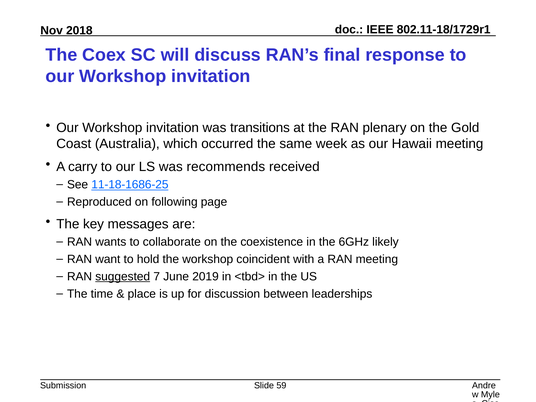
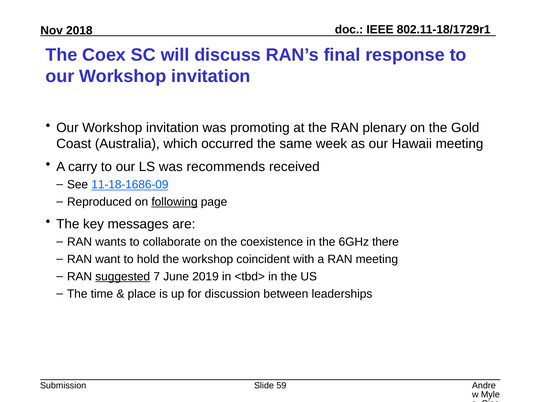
transitions: transitions -> promoting
11-18-1686-25: 11-18-1686-25 -> 11-18-1686-09
following underline: none -> present
likely: likely -> there
